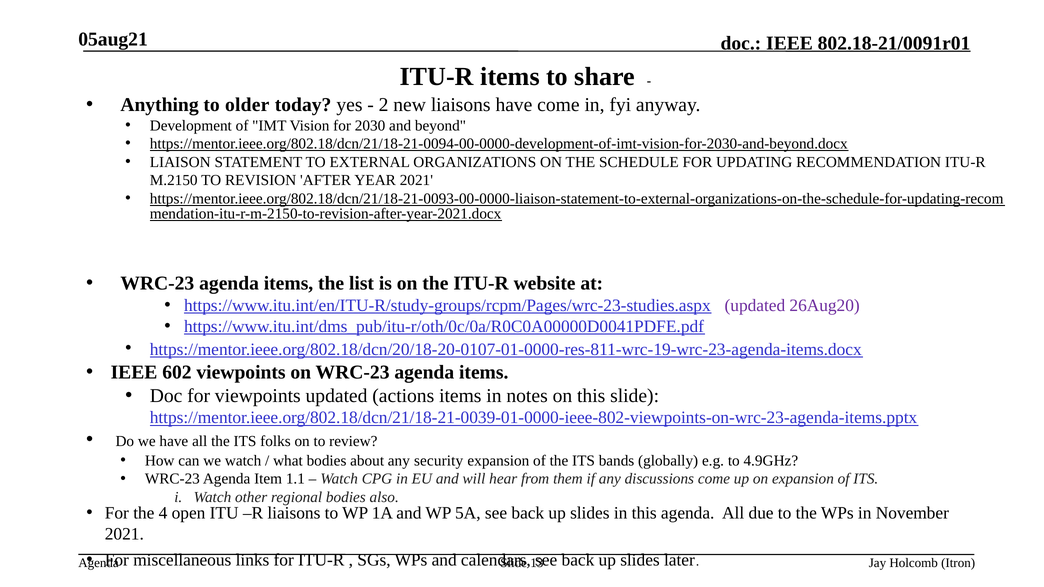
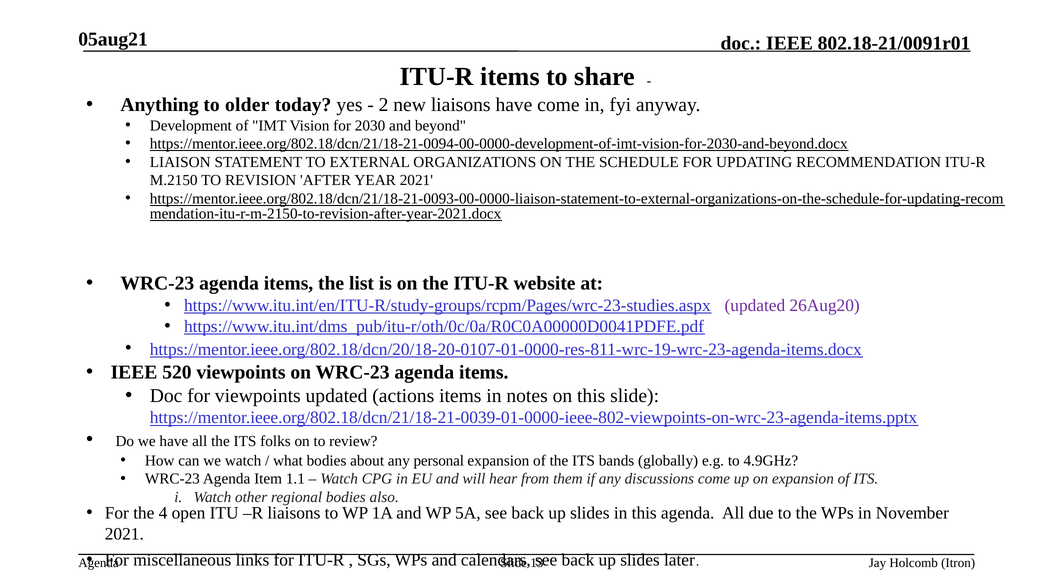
602: 602 -> 520
security: security -> personal
